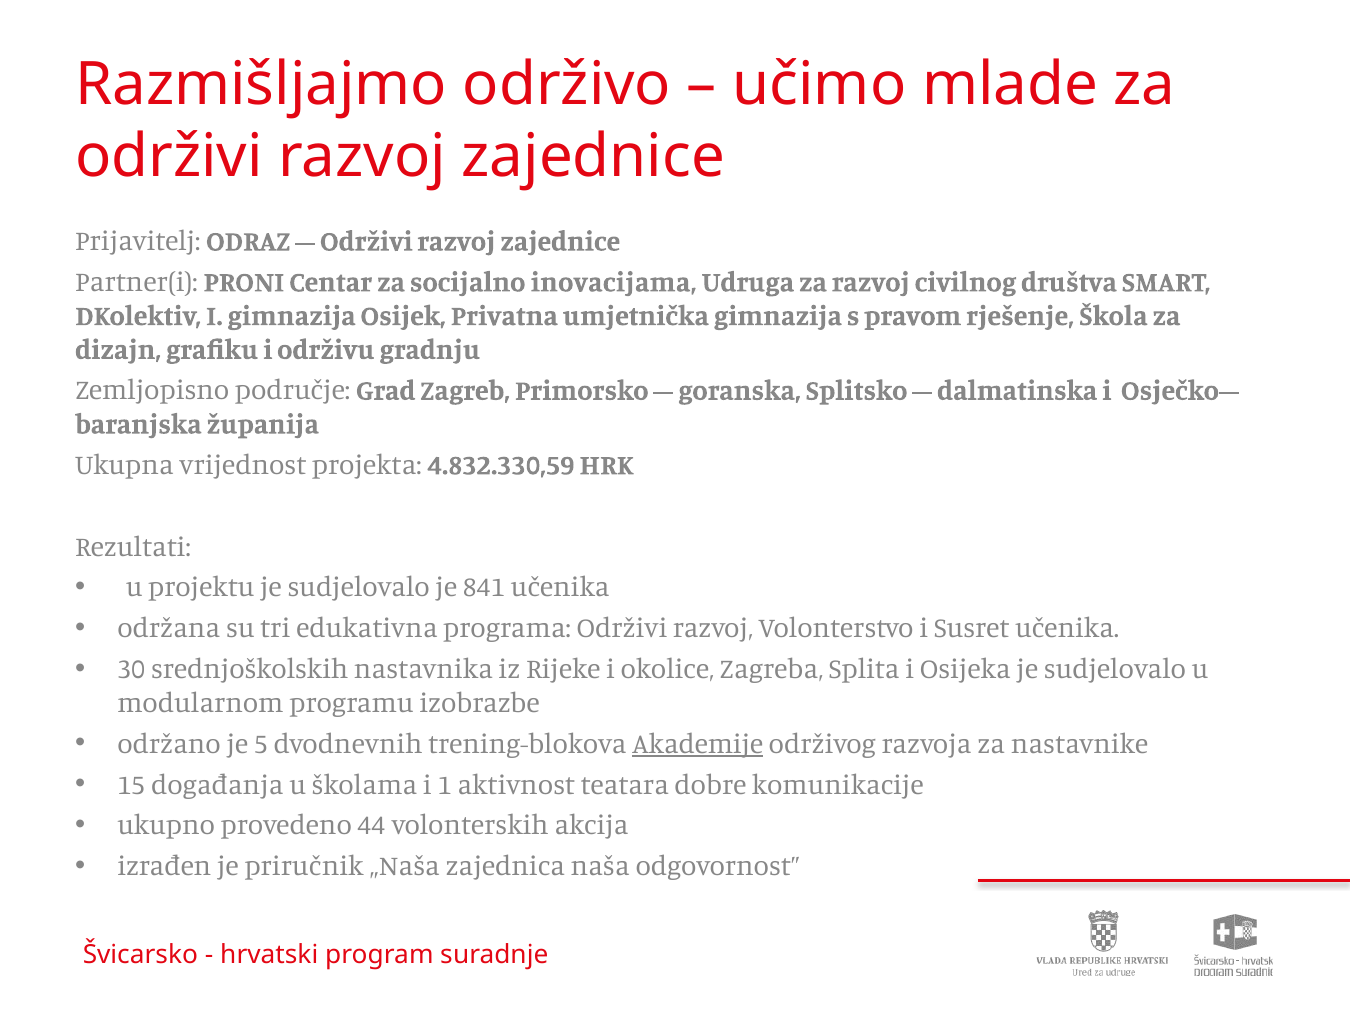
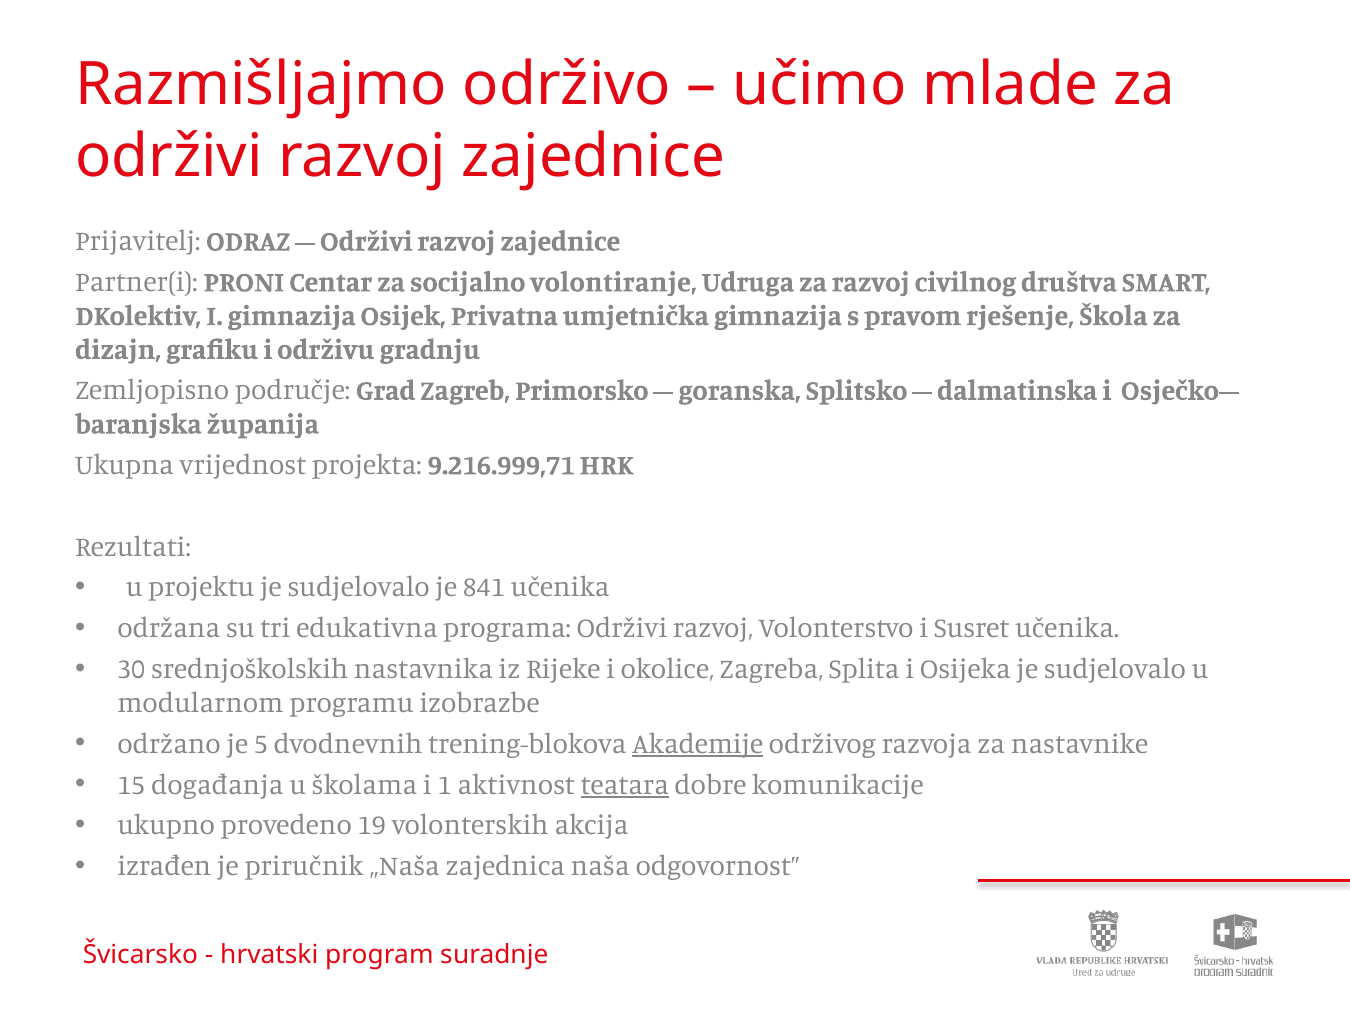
inovacijama: inovacijama -> volontiranje
4.832.330,59: 4.832.330,59 -> 9.216.999,71
teatara underline: none -> present
44: 44 -> 19
